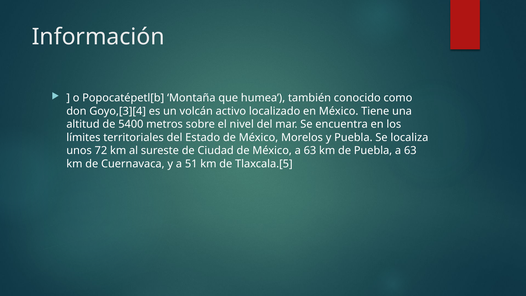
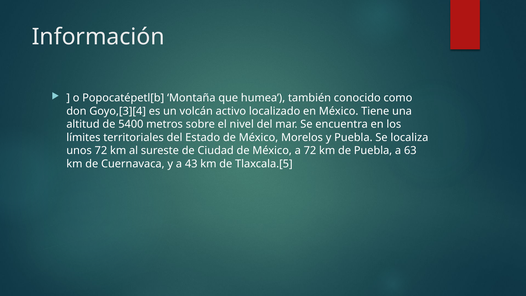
México a 63: 63 -> 72
51: 51 -> 43
